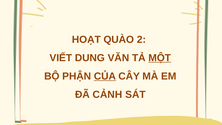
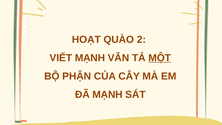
VIẾT DUNG: DUNG -> MẠNH
CỦA underline: present -> none
ĐÃ CẢNH: CẢNH -> MẠNH
